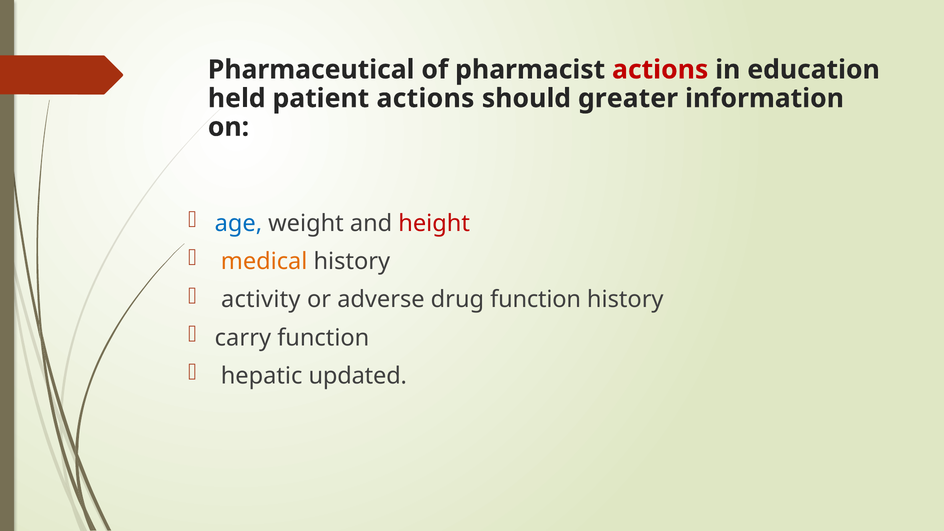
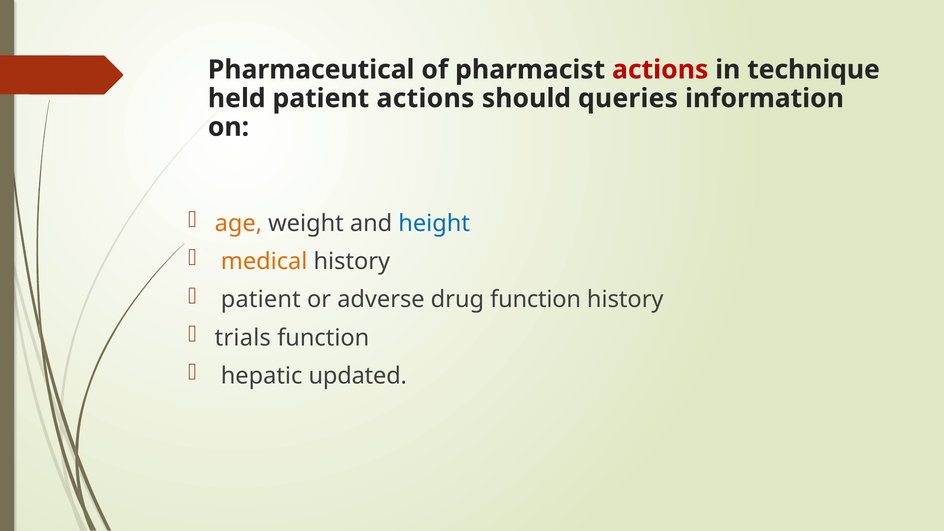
education: education -> technique
greater: greater -> queries
age colour: blue -> orange
height colour: red -> blue
activity at (261, 300): activity -> patient
carry: carry -> trials
